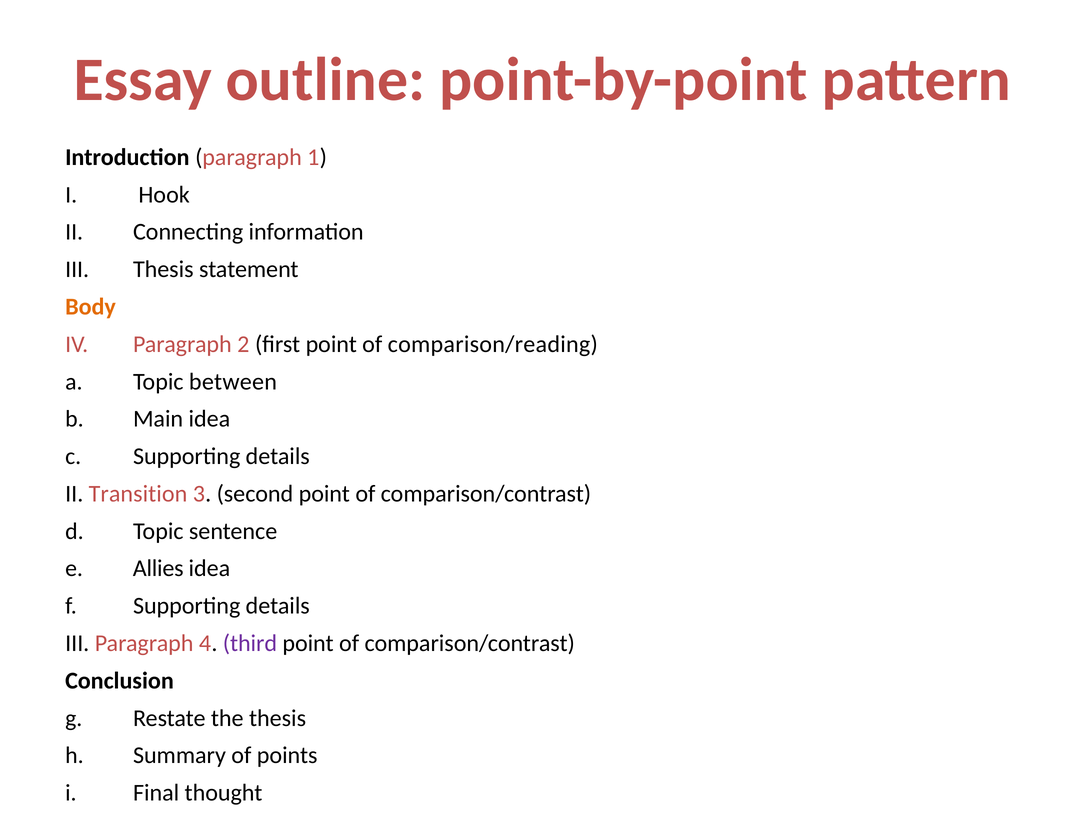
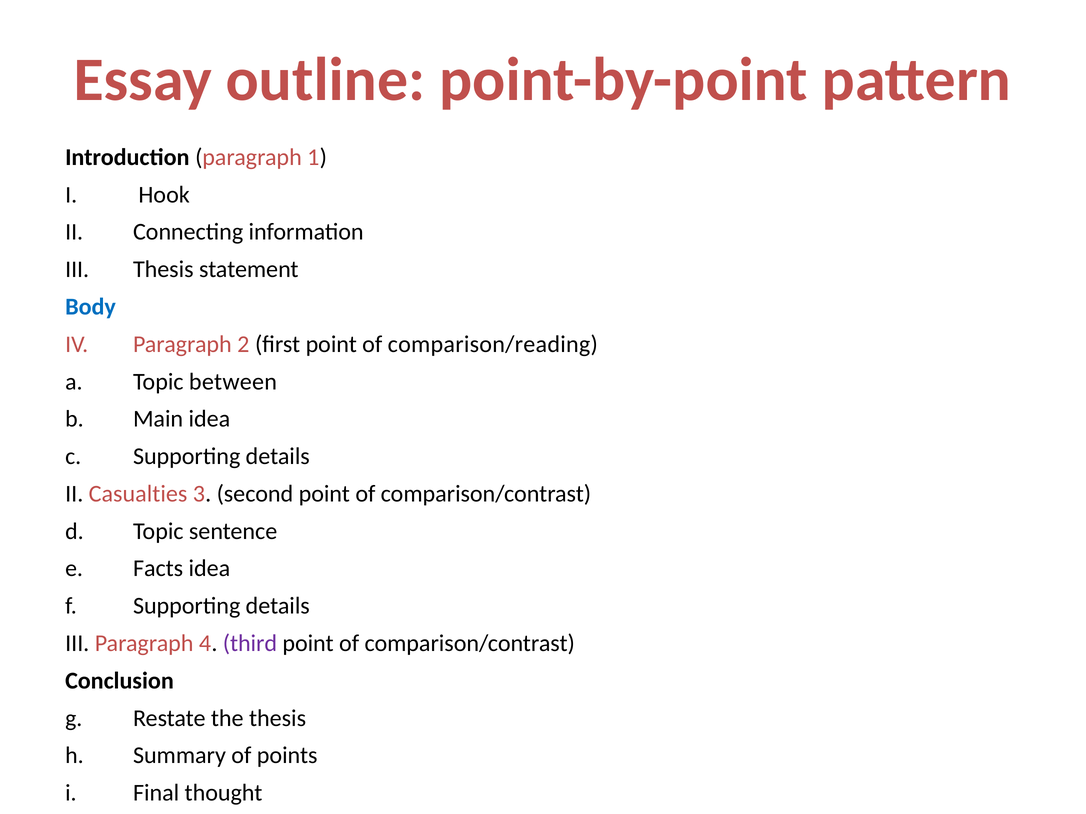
Body colour: orange -> blue
Transition: Transition -> Casualties
Allies: Allies -> Facts
